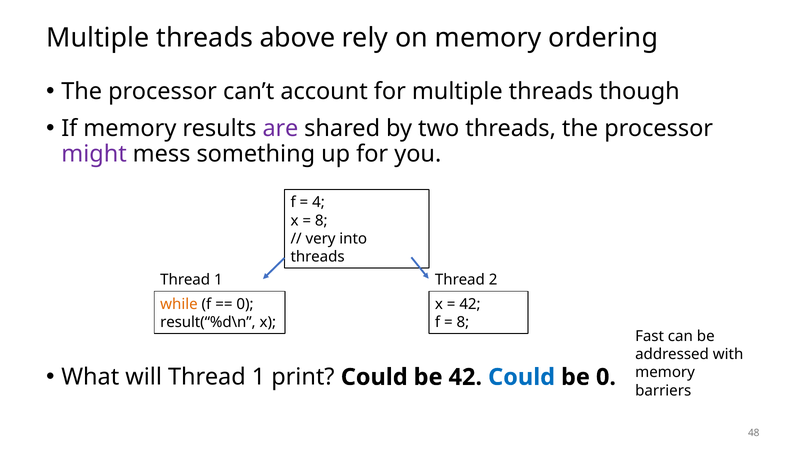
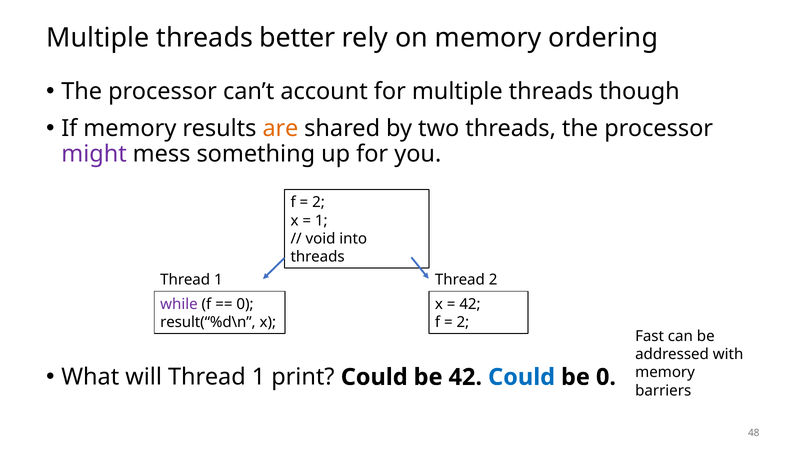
above: above -> better
are colour: purple -> orange
4 at (319, 202): 4 -> 2
8 at (321, 220): 8 -> 1
very: very -> void
while colour: orange -> purple
8 at (463, 322): 8 -> 2
